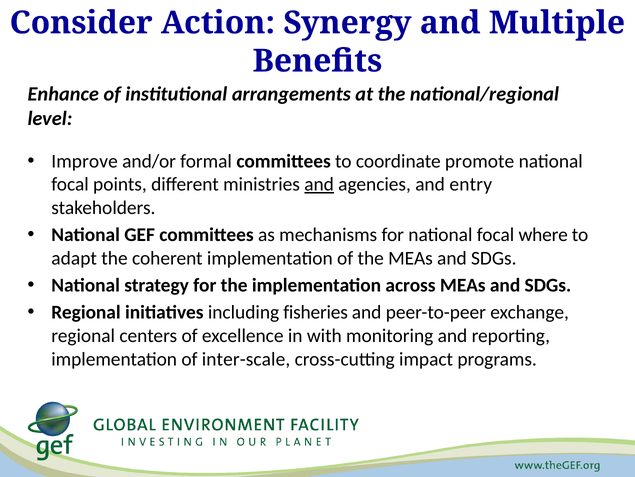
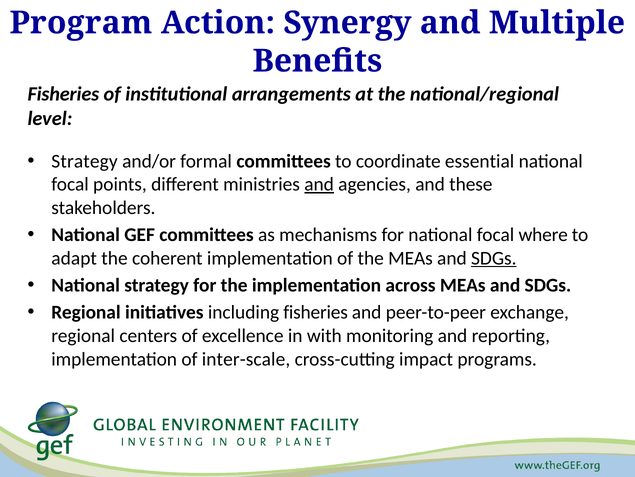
Consider: Consider -> Program
Enhance at (63, 94): Enhance -> Fisheries
Improve at (85, 161): Improve -> Strategy
promote: promote -> essential
entry: entry -> these
SDGs at (494, 258) underline: none -> present
